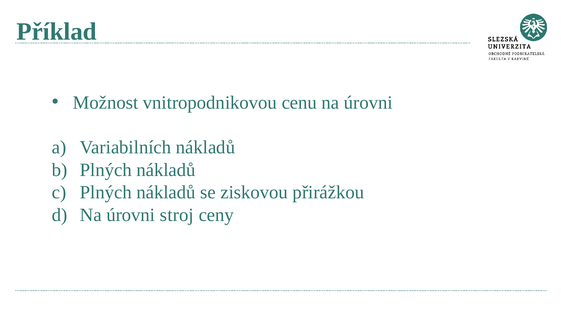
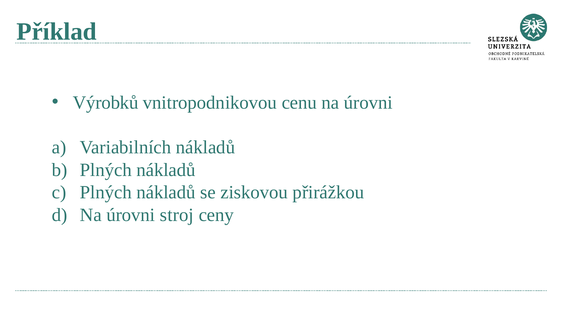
Možnost: Možnost -> Výrobků
